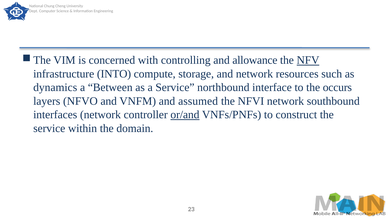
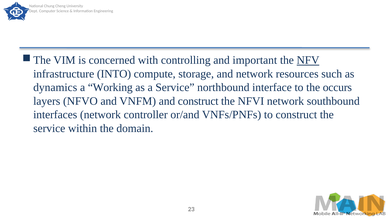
allowance: allowance -> important
Between: Between -> Working
and assumed: assumed -> construct
or/and underline: present -> none
